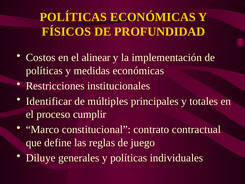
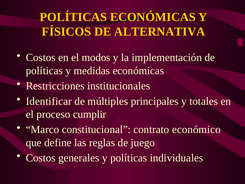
PROFUNDIDAD: PROFUNDIDAD -> ALTERNATIVA
alinear: alinear -> modos
contractual: contractual -> económico
Diluye at (41, 158): Diluye -> Costos
